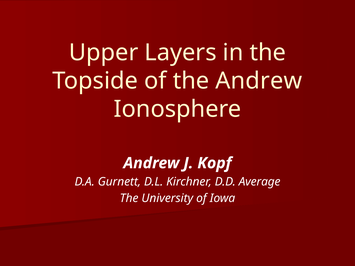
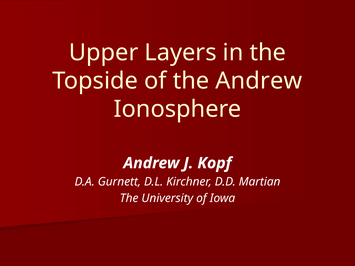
Average: Average -> Martian
